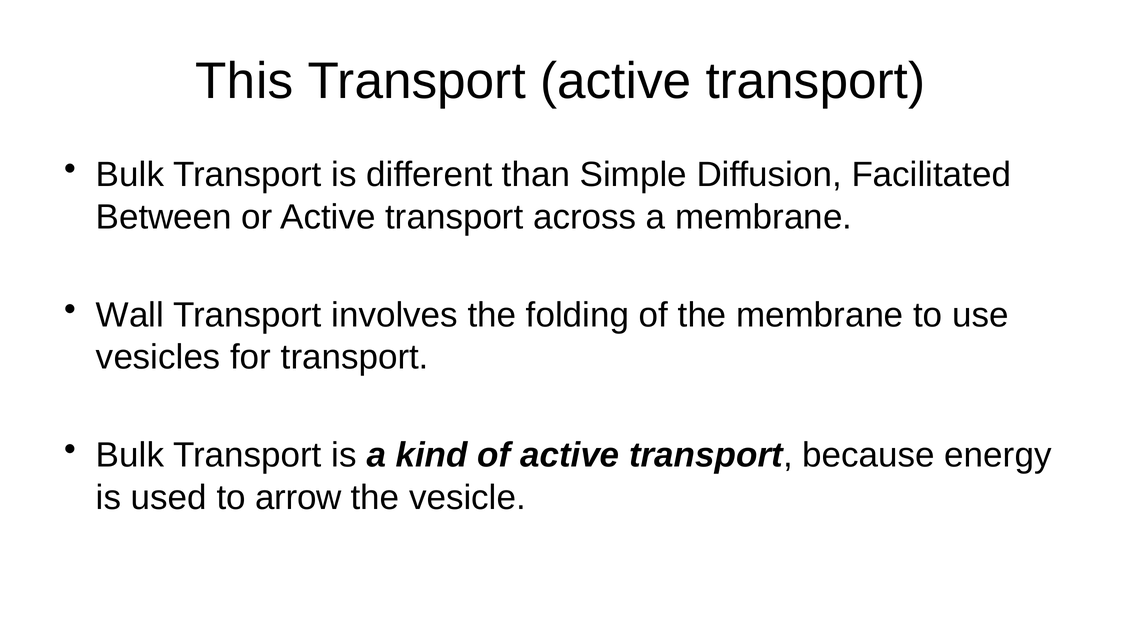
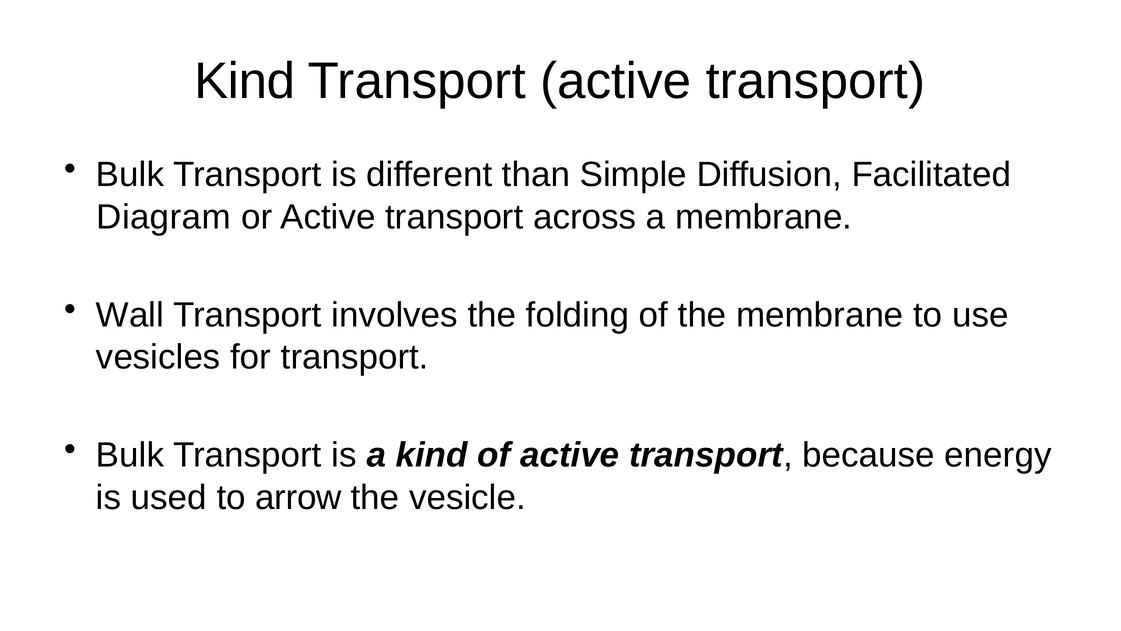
This at (244, 81): This -> Kind
Between: Between -> Diagram
